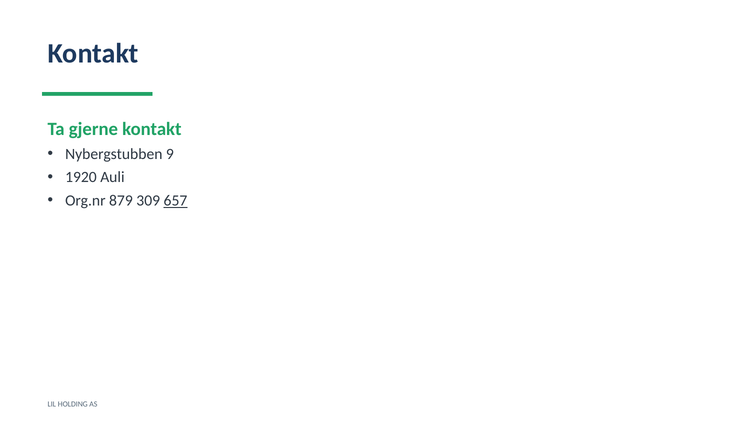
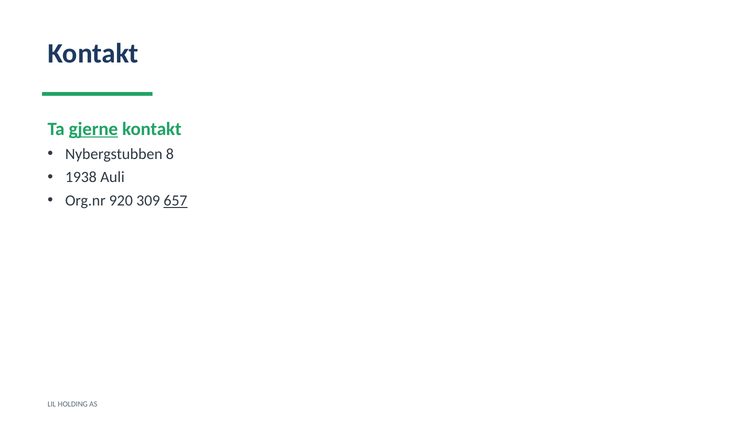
gjerne underline: none -> present
9: 9 -> 8
1920: 1920 -> 1938
879: 879 -> 920
